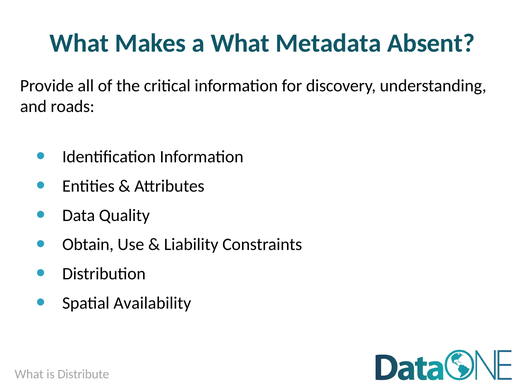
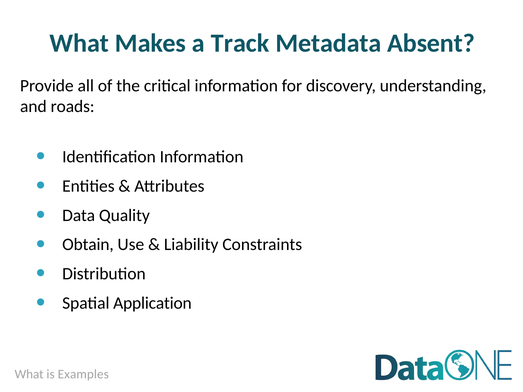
a What: What -> Track
Availability: Availability -> Application
Distribute: Distribute -> Examples
